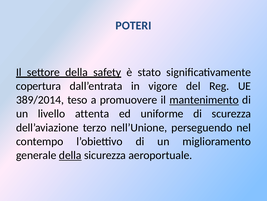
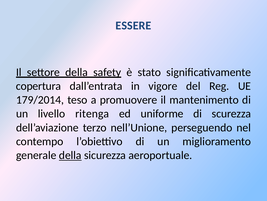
POTERI: POTERI -> ESSERE
389/2014: 389/2014 -> 179/2014
mantenimento underline: present -> none
attenta: attenta -> ritenga
